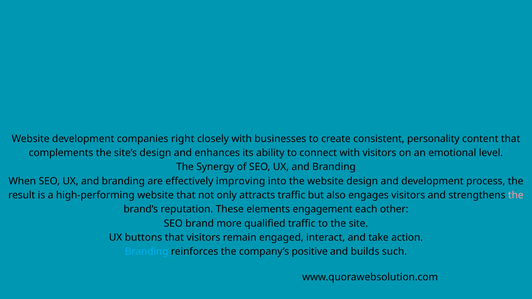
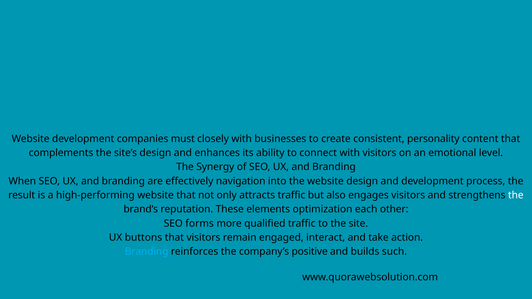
right: right -> must
improving: improving -> navigation
the at (516, 195) colour: pink -> white
engagement: engagement -> optimization
brand: brand -> forms
